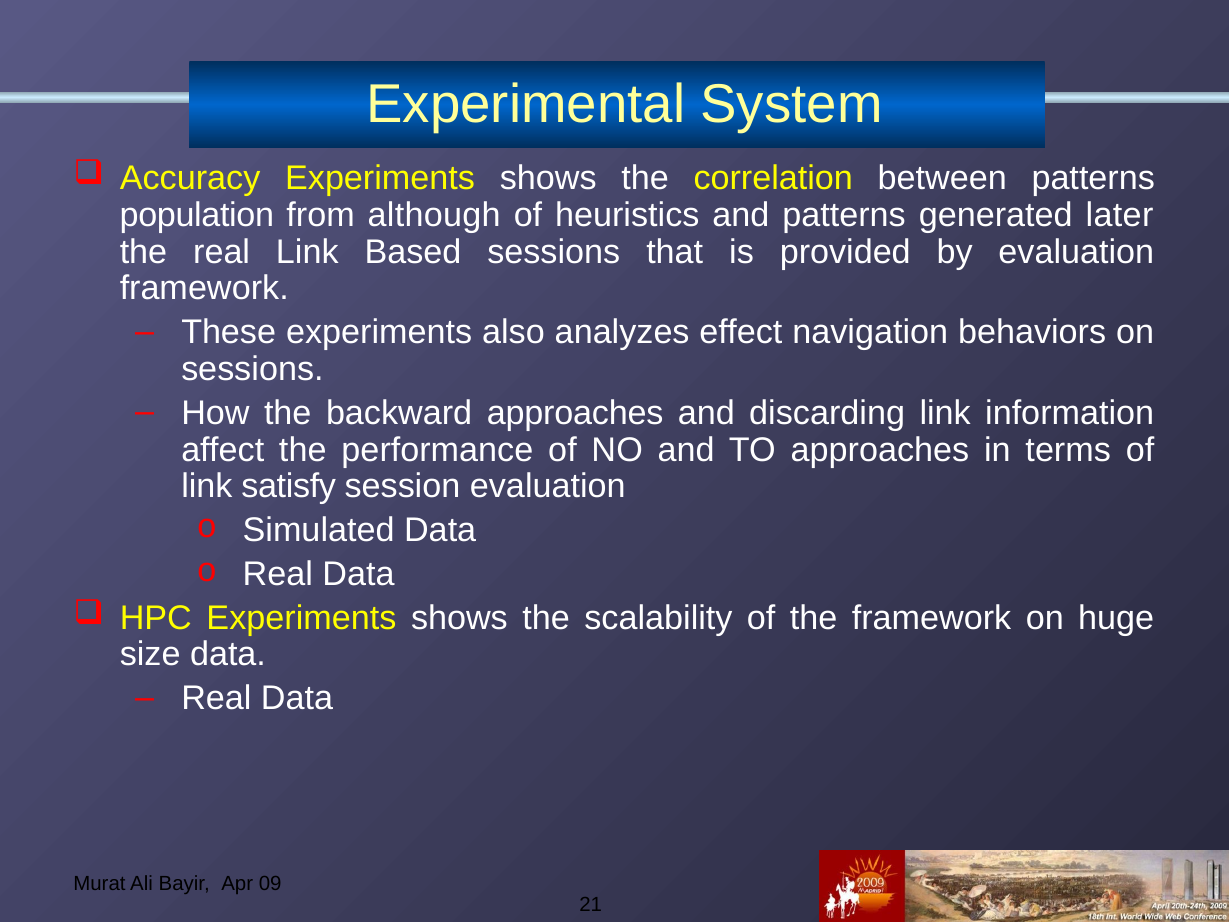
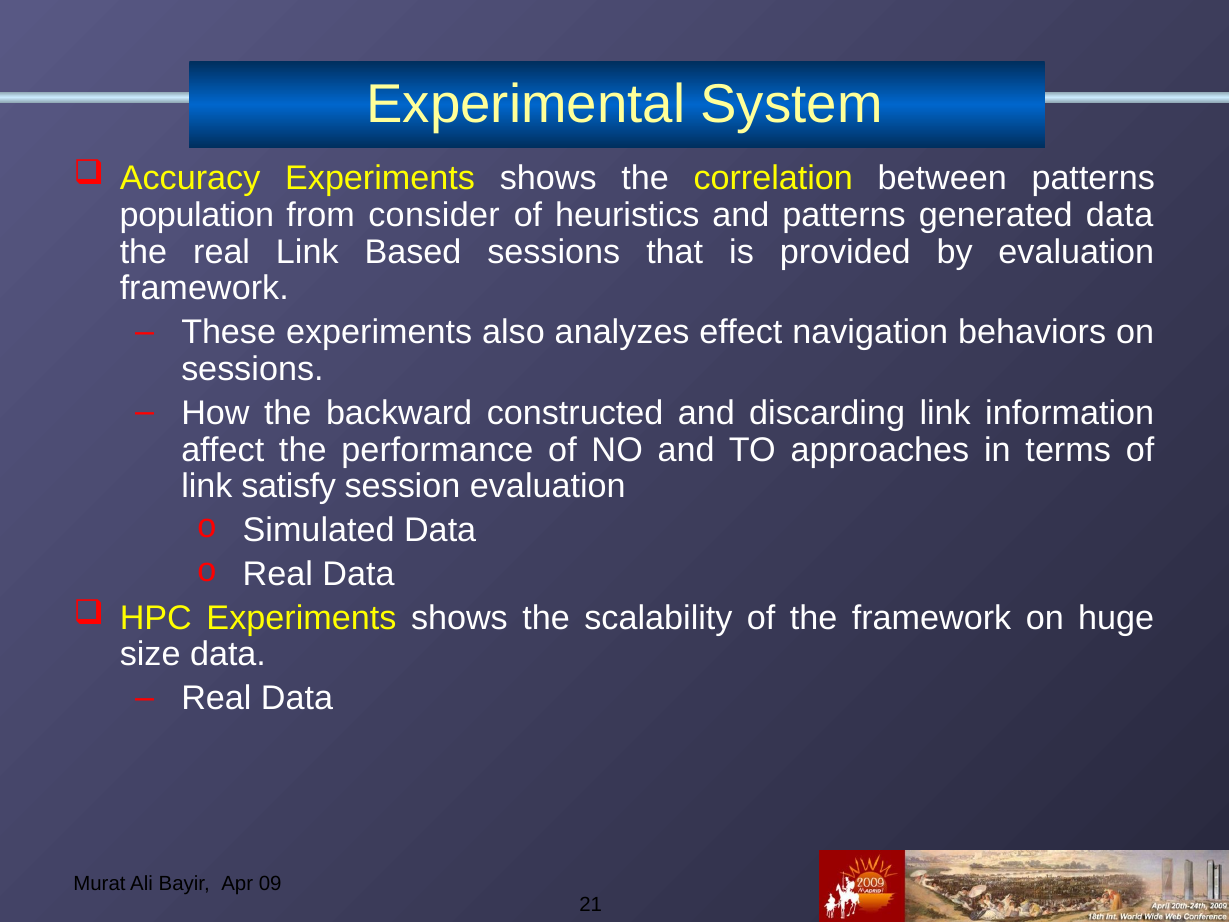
although: although -> consider
generated later: later -> data
backward approaches: approaches -> constructed
